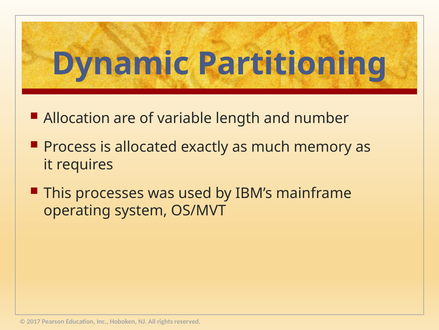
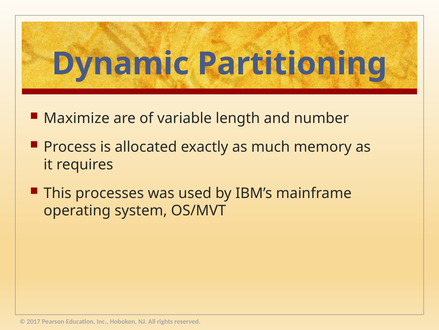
Allocation: Allocation -> Maximize
